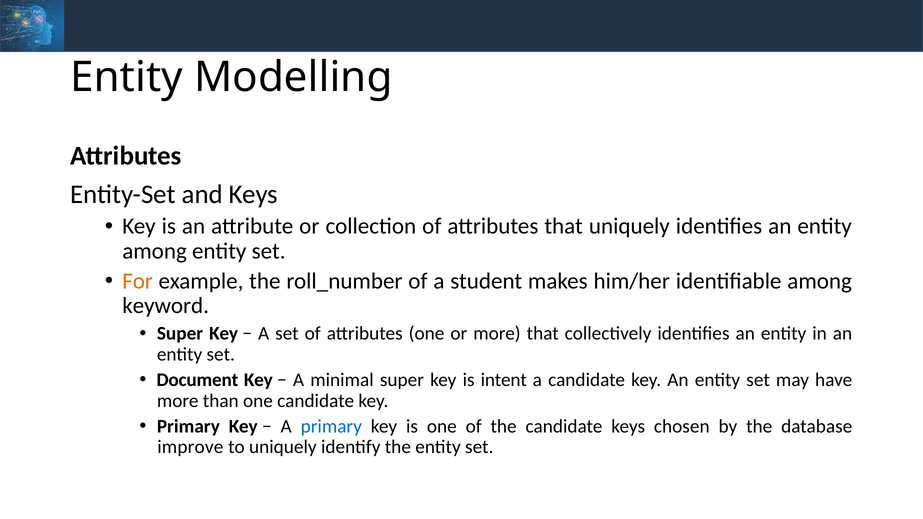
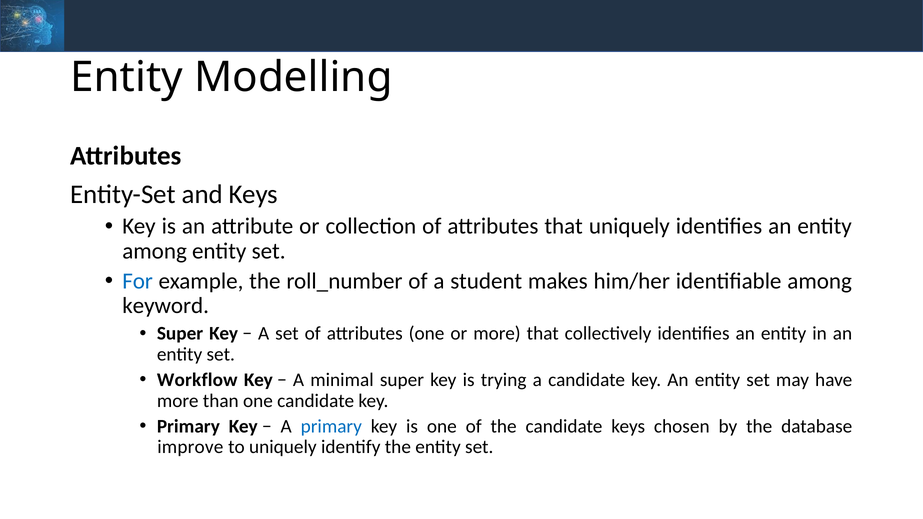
For colour: orange -> blue
Document: Document -> Workflow
intent: intent -> trying
